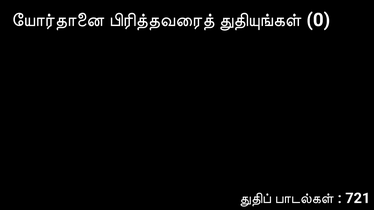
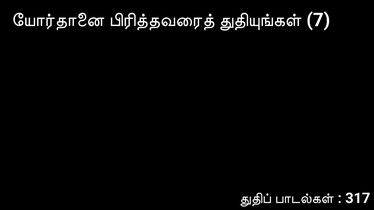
0: 0 -> 7
721: 721 -> 317
